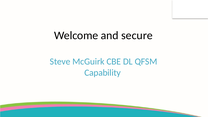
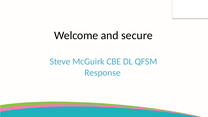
Capability: Capability -> Response
